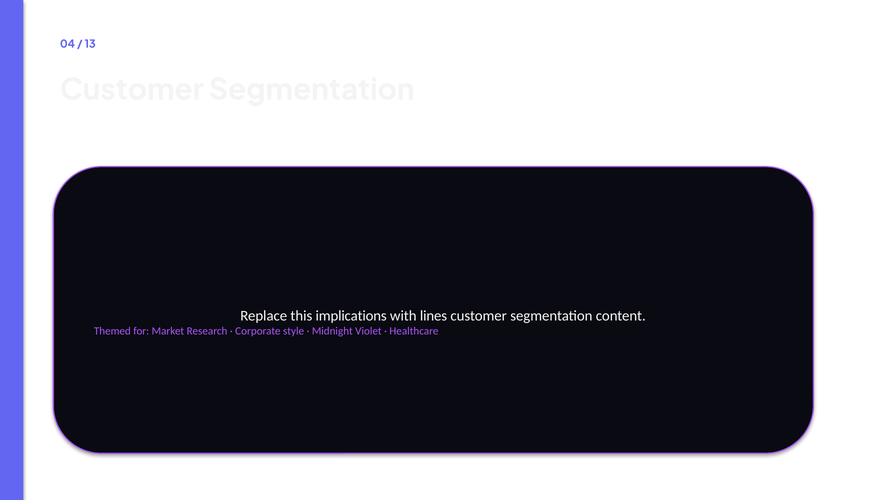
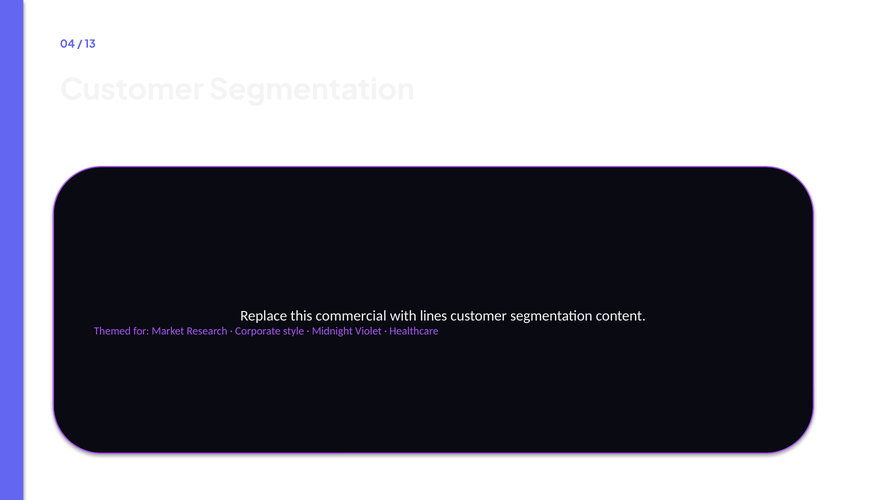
implications: implications -> commercial
